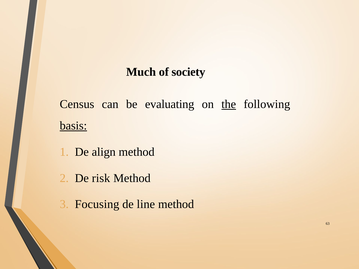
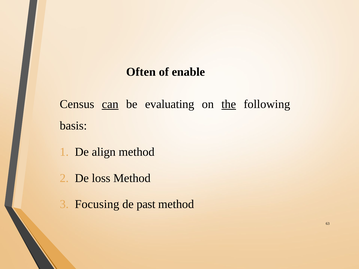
Much: Much -> Often
society: society -> enable
can underline: none -> present
basis underline: present -> none
risk: risk -> loss
line: line -> past
